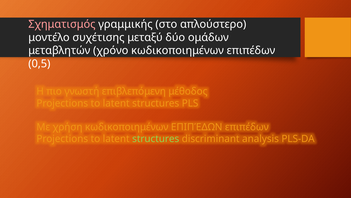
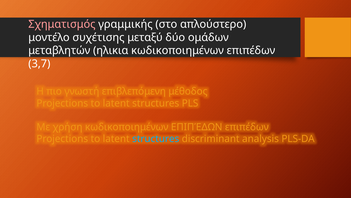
χρόνο: χρόνο -> ηλικια
0,5: 0,5 -> 3,7
structures at (156, 139) colour: light green -> light blue
